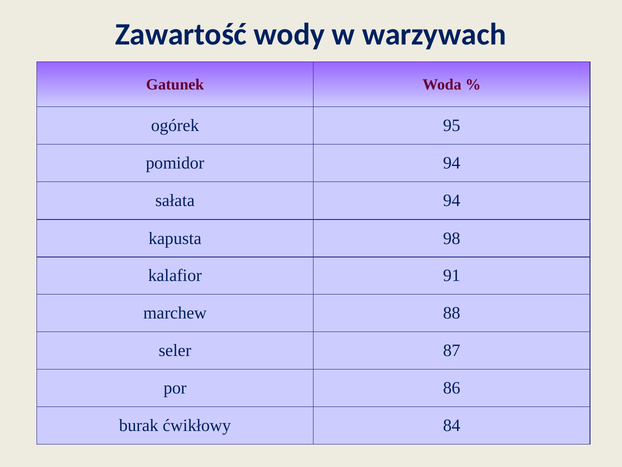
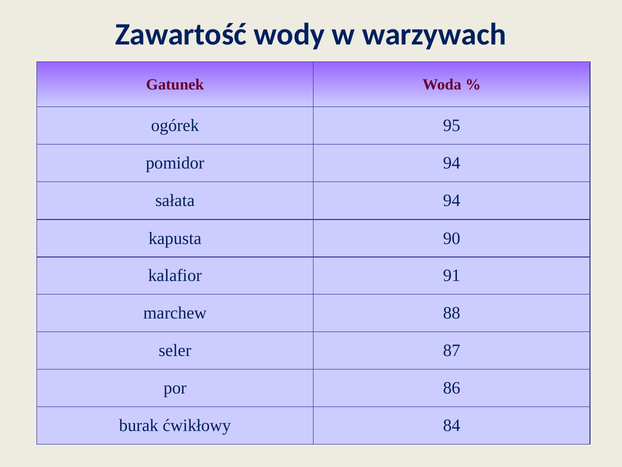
98: 98 -> 90
